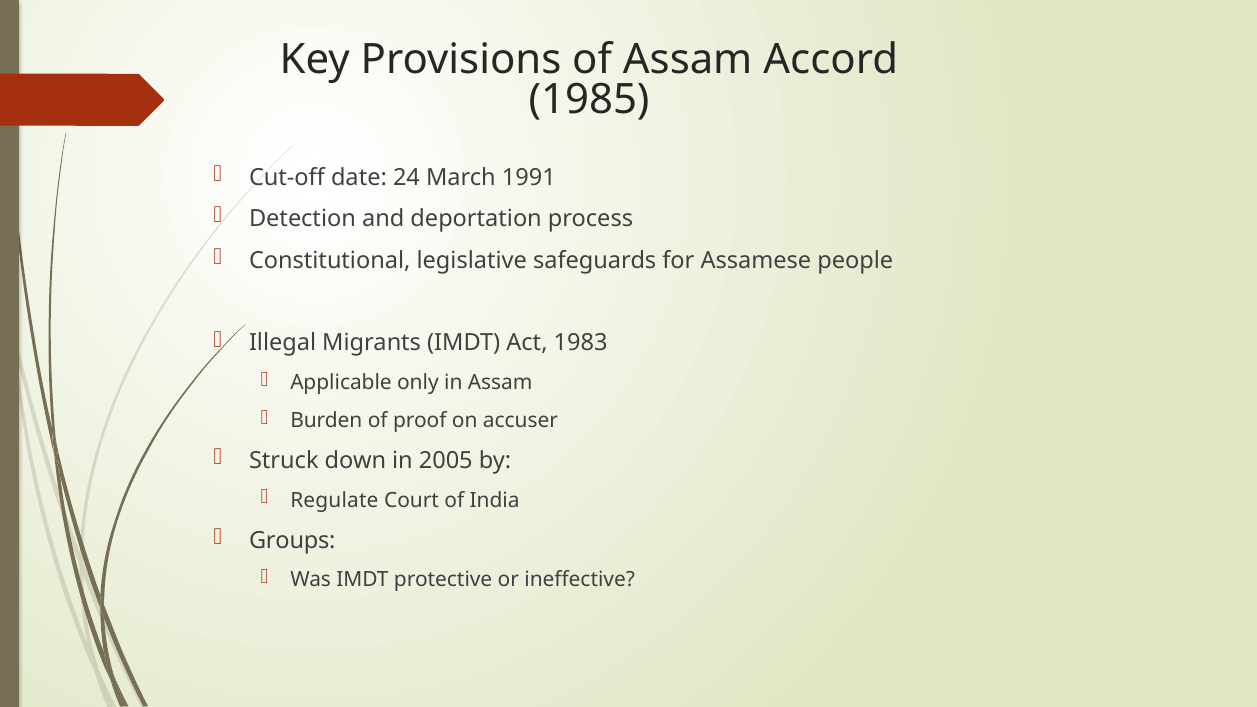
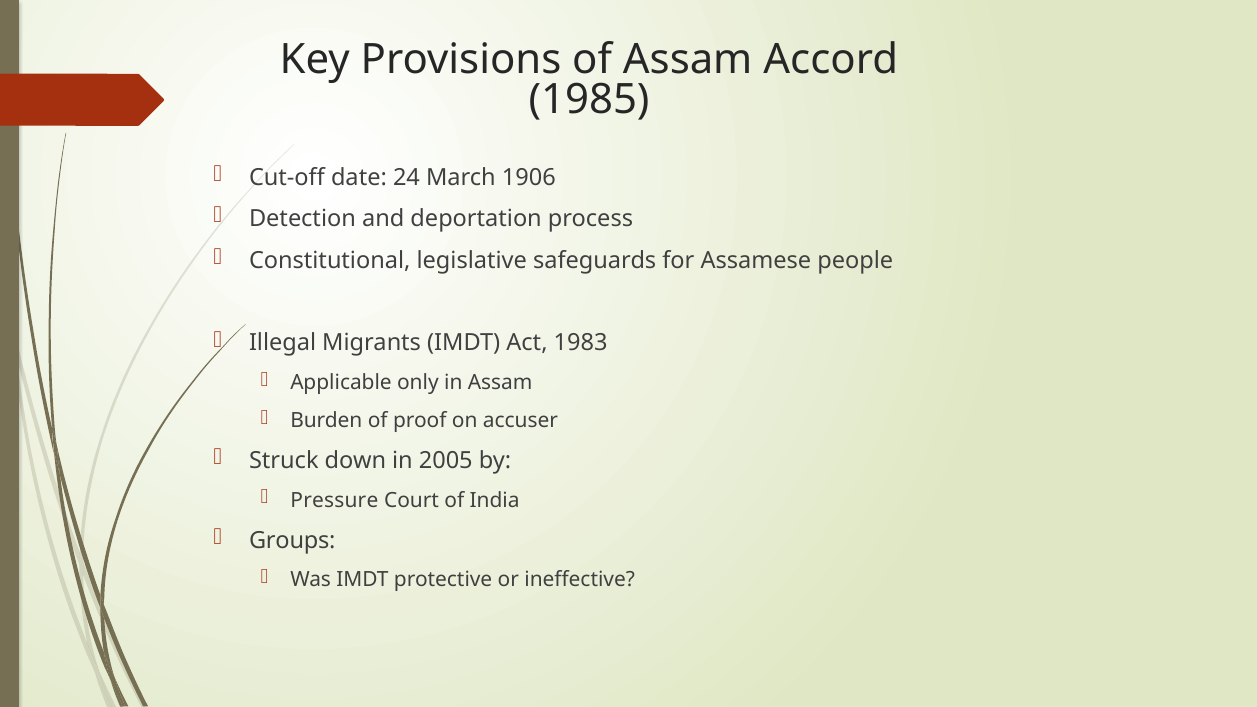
1991: 1991 -> 1906
Regulate: Regulate -> Pressure
